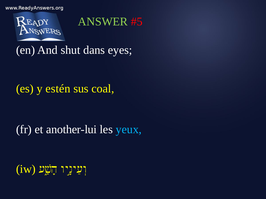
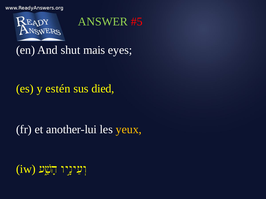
dans: dans -> mais
coal: coal -> died
yeux colour: light blue -> yellow
